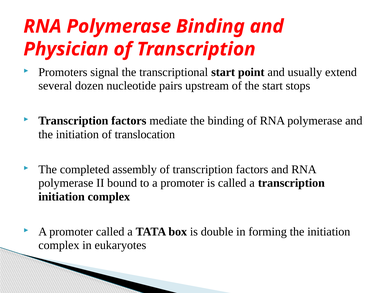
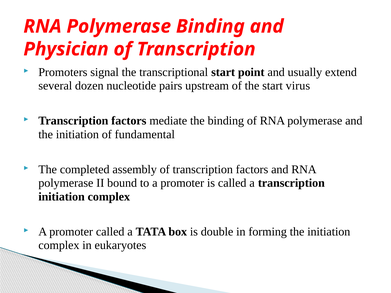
stops: stops -> virus
translocation: translocation -> fundamental
